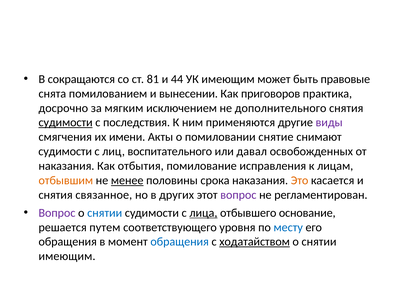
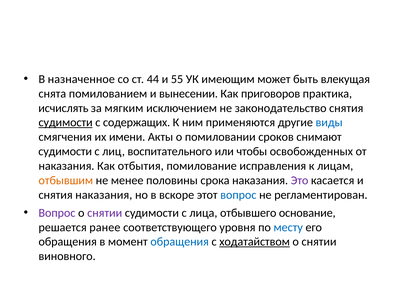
сокращаются: сокращаются -> назначенное
81: 81 -> 44
44: 44 -> 55
правовые: правовые -> влекущая
досрочно: досрочно -> исчислять
дополнительного: дополнительного -> законодательство
последствия: последствия -> содержащих
виды colour: purple -> blue
снятие: снятие -> сроков
давал: давал -> чтобы
менее underline: present -> none
Это colour: orange -> purple
снятия связанное: связанное -> наказания
других: других -> вскоре
вопрос at (238, 195) colour: purple -> blue
снятии at (105, 213) colour: blue -> purple
лица underline: present -> none
путем: путем -> ранее
имеющим at (67, 256): имеющим -> виновного
